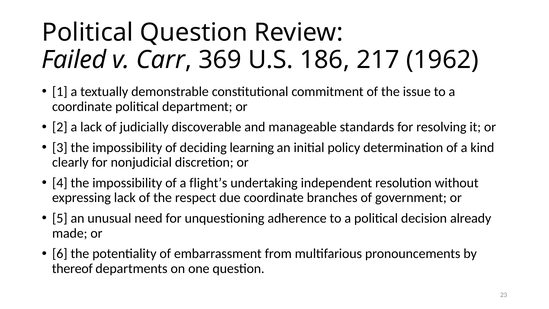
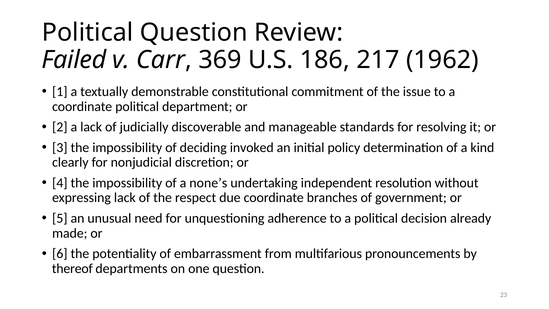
learning: learning -> invoked
flight’s: flight’s -> none’s
